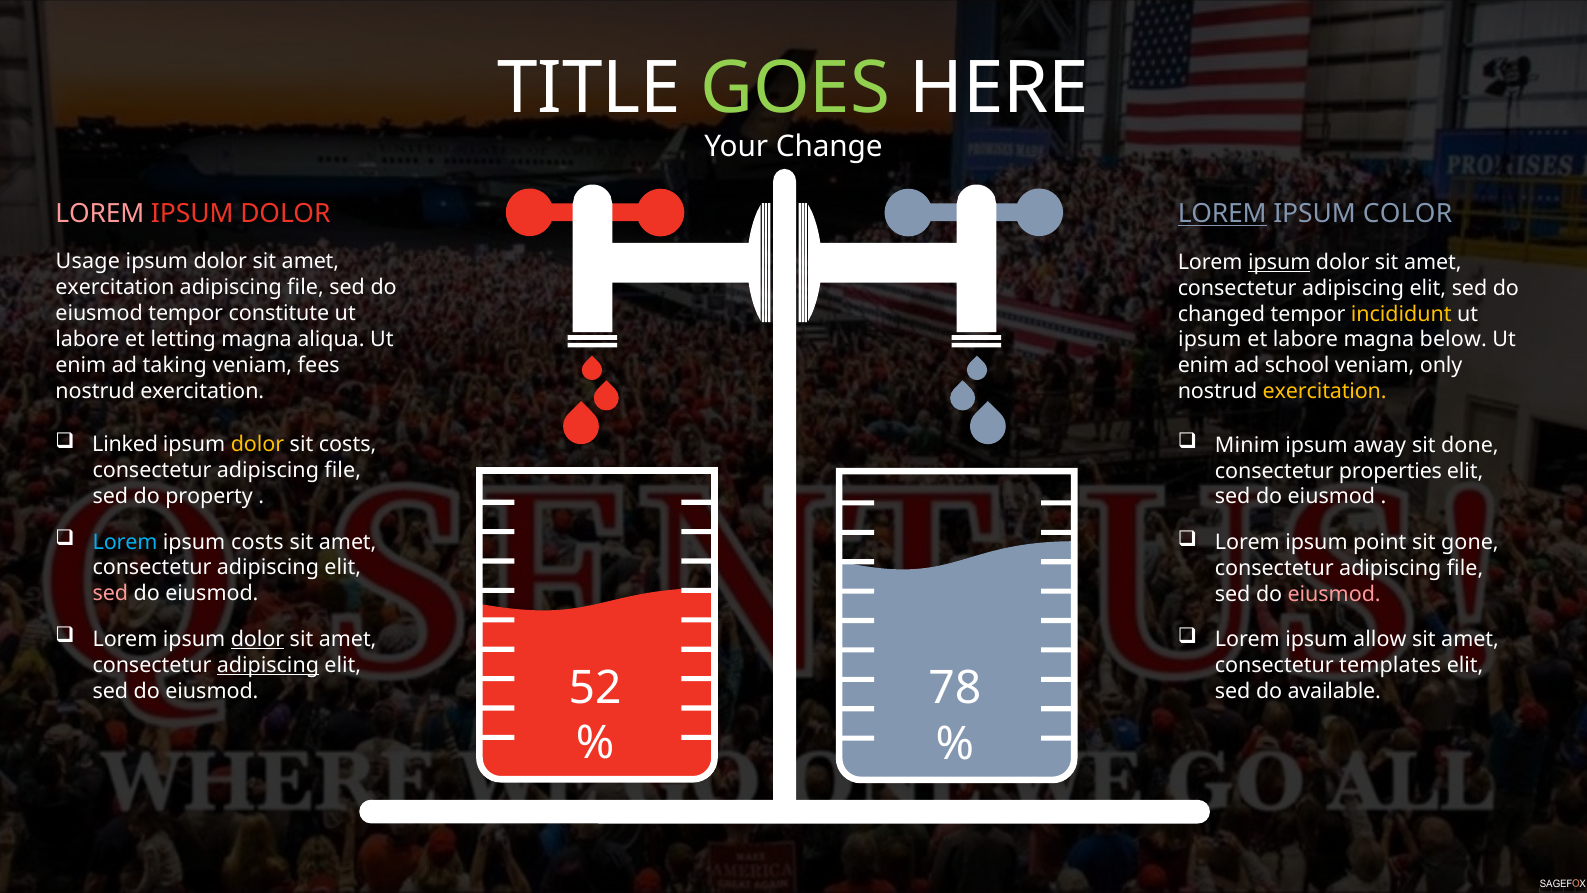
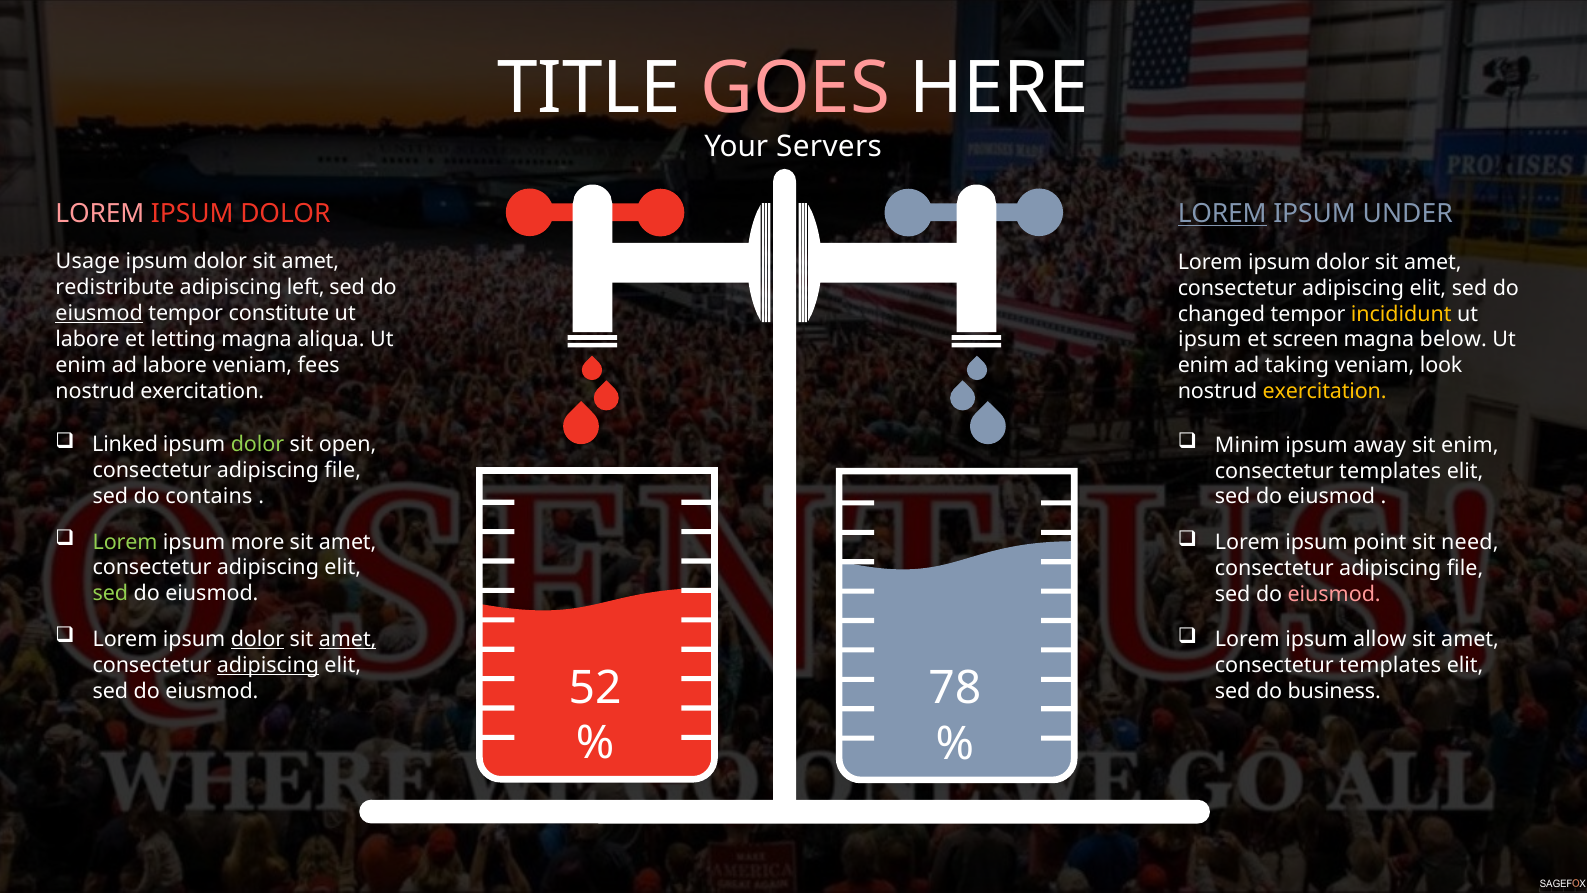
GOES colour: light green -> pink
Change: Change -> Servers
COLOR: COLOR -> UNDER
ipsum at (1279, 262) underline: present -> none
exercitation at (115, 288): exercitation -> redistribute
file at (306, 288): file -> left
eiusmod at (99, 313) underline: none -> present
et labore: labore -> screen
ad taking: taking -> labore
school: school -> taking
only: only -> look
dolor at (258, 444) colour: yellow -> light green
sit costs: costs -> open
sit done: done -> enim
properties at (1390, 471): properties -> templates
property: property -> contains
Lorem at (125, 542) colour: light blue -> light green
ipsum costs: costs -> more
gone: gone -> need
sed at (110, 593) colour: pink -> light green
amet at (348, 639) underline: none -> present
available: available -> business
